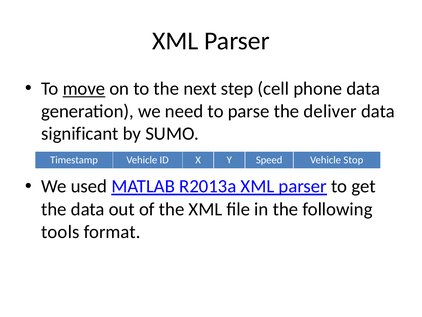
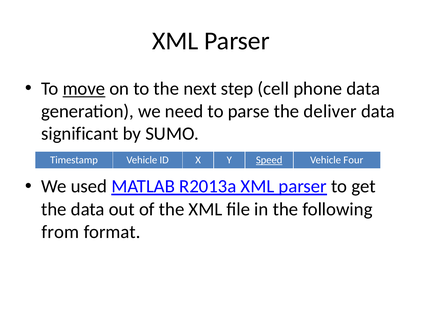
Speed underline: none -> present
Stop: Stop -> Four
tools: tools -> from
